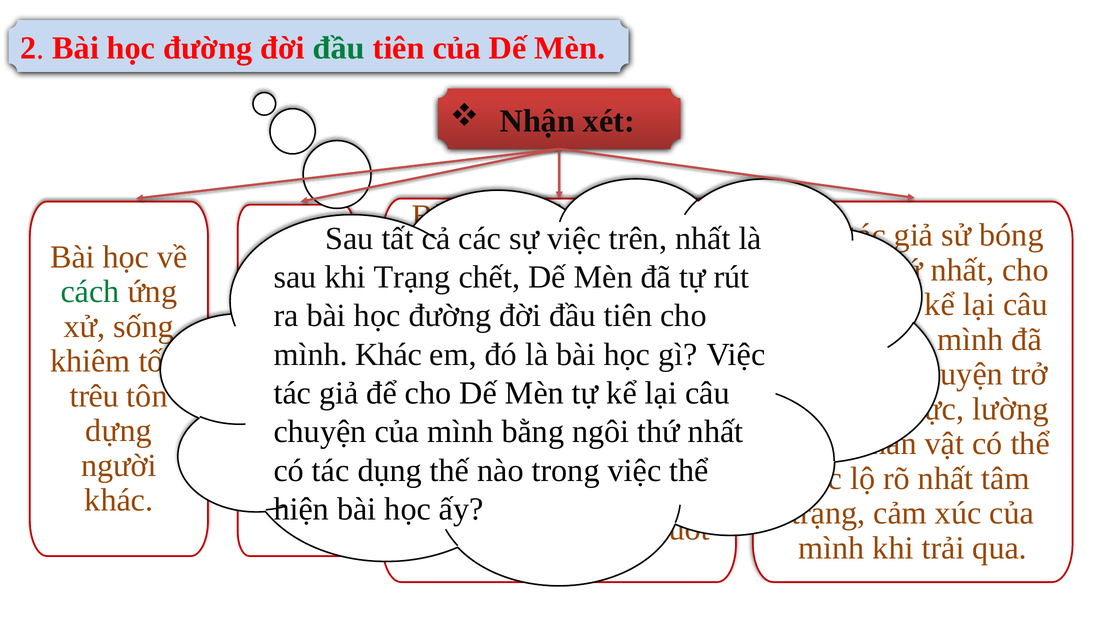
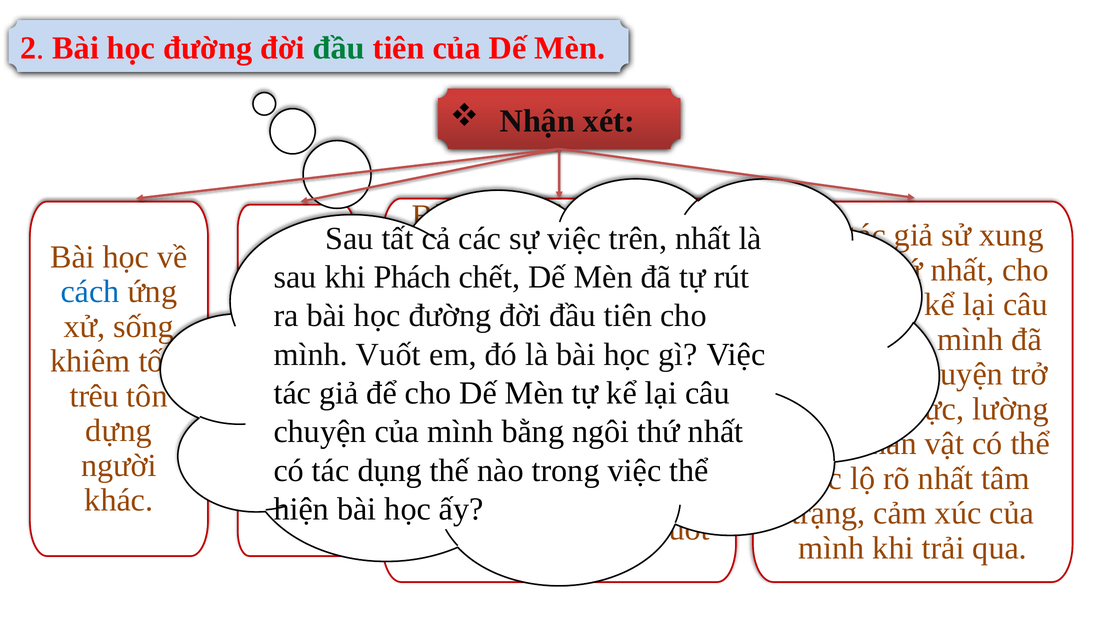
bóng: bóng -> xung
khi Trạng: Trạng -> Phách
cách colour: green -> blue
Khác at (389, 354): Khác -> Vuốt
